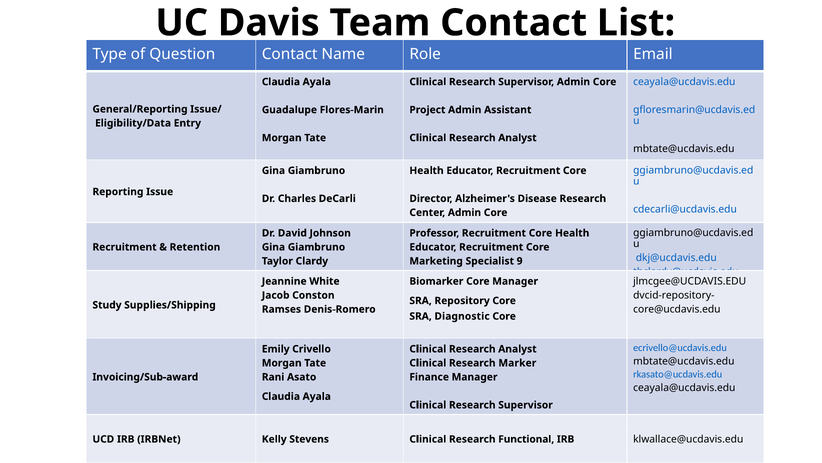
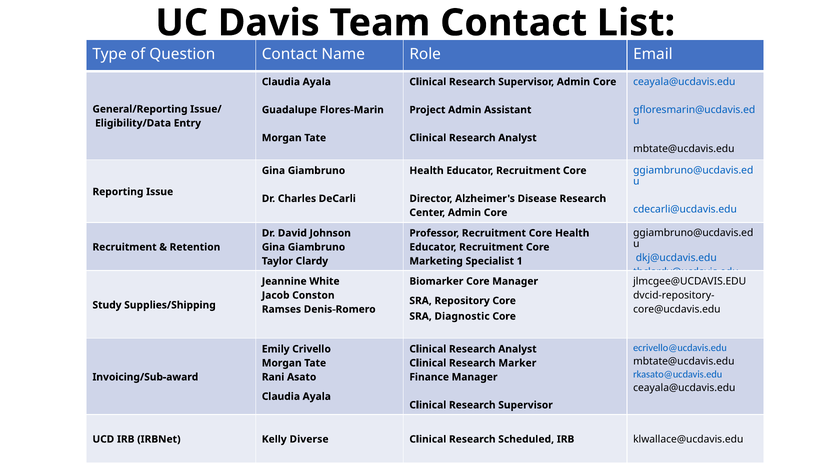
9: 9 -> 1
Stevens: Stevens -> Diverse
Functional: Functional -> Scheduled
